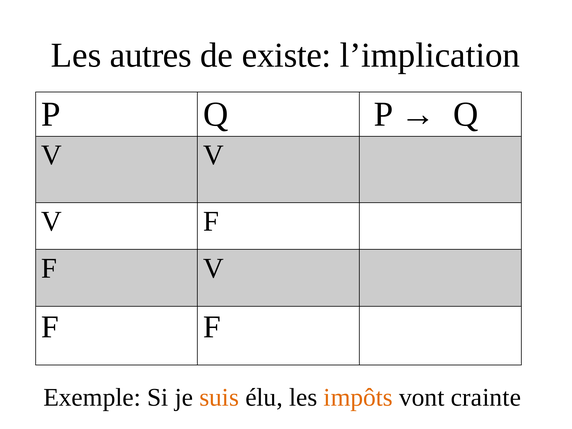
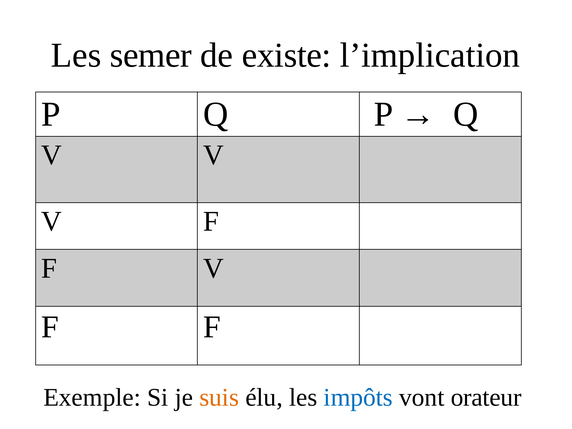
autres: autres -> semer
impôts colour: orange -> blue
crainte: crainte -> orateur
